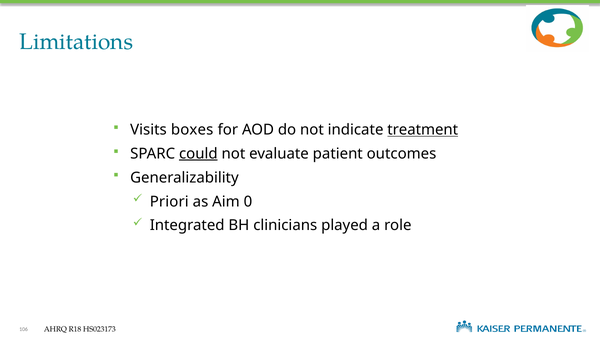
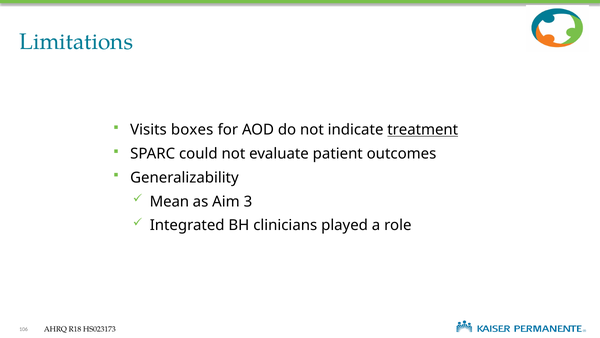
could underline: present -> none
Priori: Priori -> Mean
0: 0 -> 3
